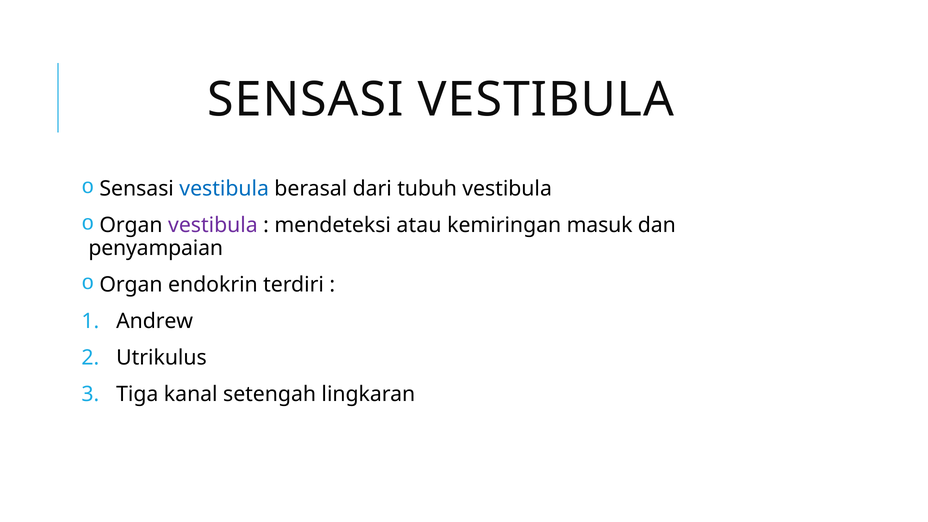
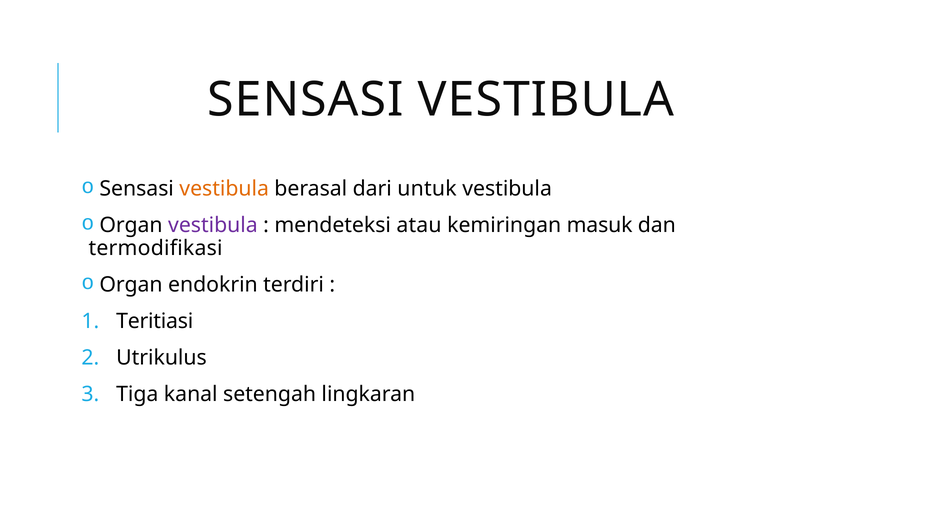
vestibula at (224, 189) colour: blue -> orange
tubuh: tubuh -> untuk
penyampaian: penyampaian -> termodifikasi
Andrew: Andrew -> Teritiasi
